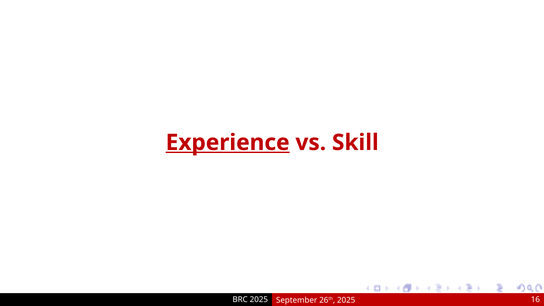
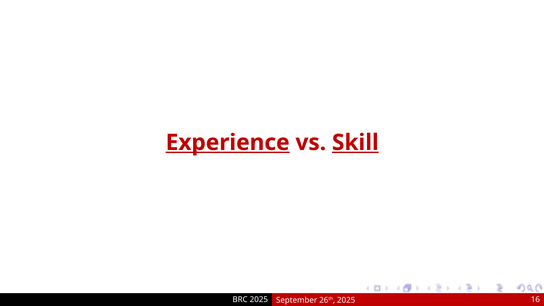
Skill underline: none -> present
